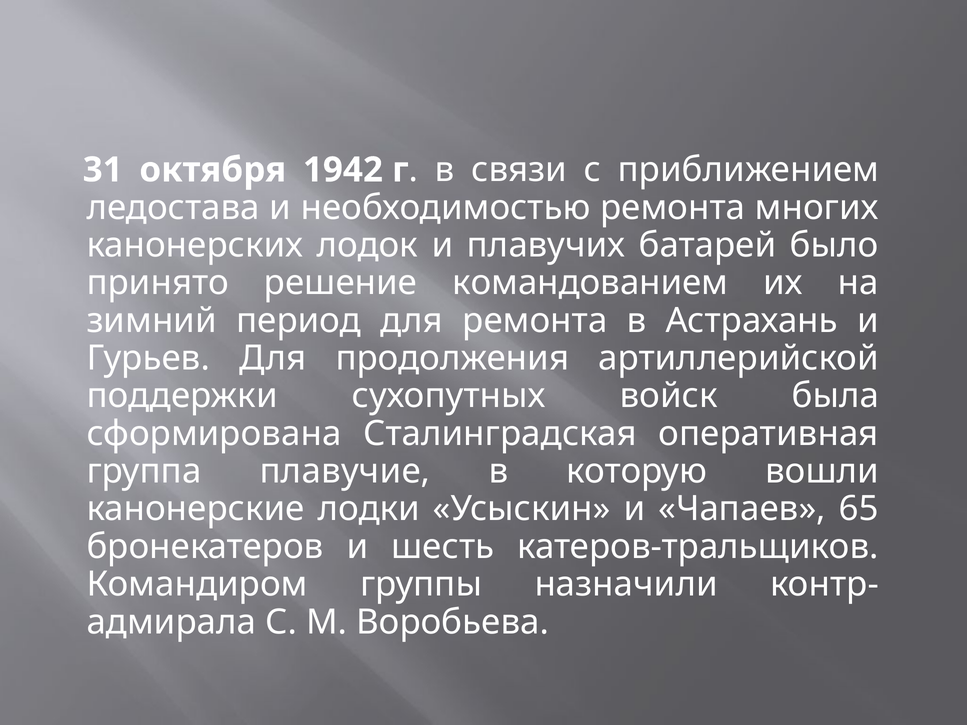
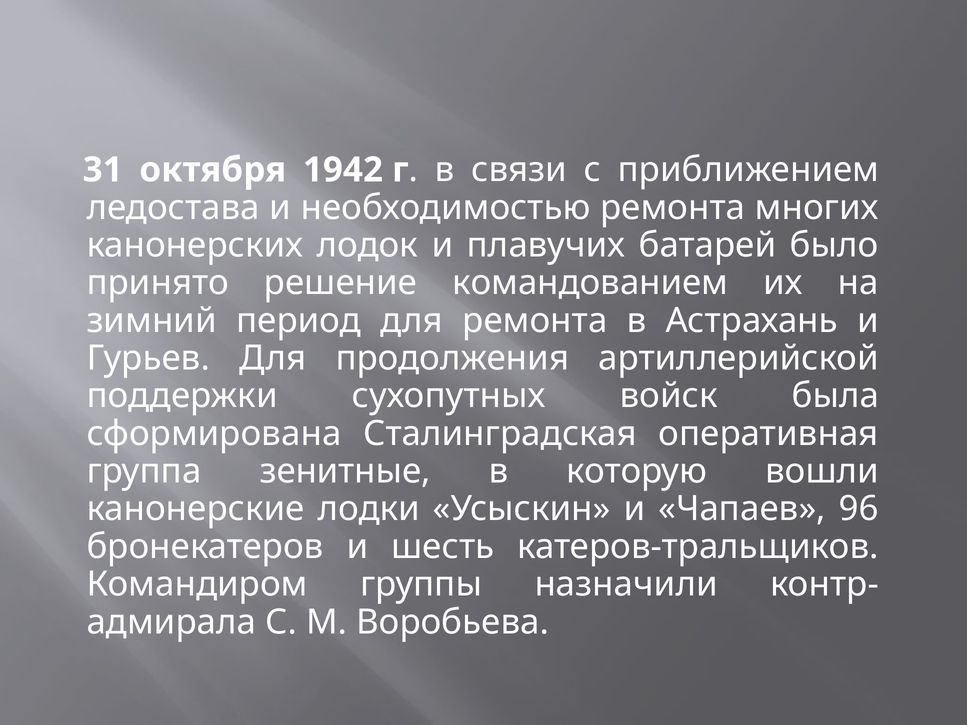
плавучие: плавучие -> зенитные
65: 65 -> 96
